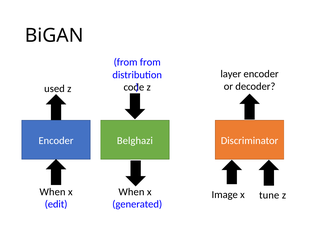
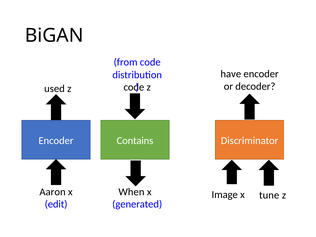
from from: from -> code
layer: layer -> have
Belghazi: Belghazi -> Contains
When at (53, 192): When -> Aaron
